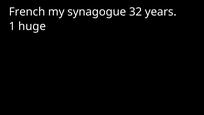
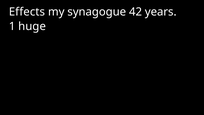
French: French -> Effects
32: 32 -> 42
